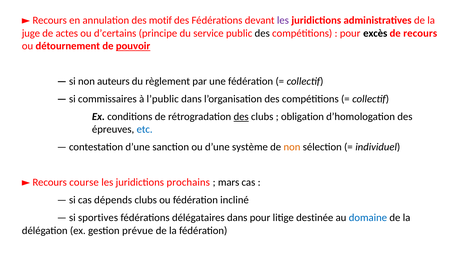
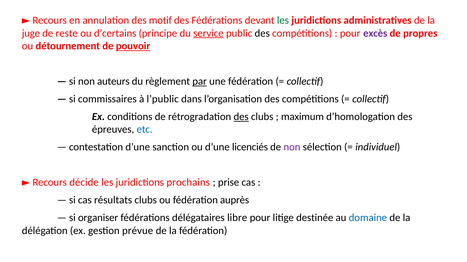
les at (283, 20) colour: purple -> green
actes: actes -> reste
service underline: none -> present
excès colour: black -> purple
recours: recours -> propres
par underline: none -> present
obligation: obligation -> maximum
système: système -> licenciés
non at (292, 147) colour: orange -> purple
course: course -> décide
mars: mars -> prise
dépends: dépends -> résultats
incliné: incliné -> auprès
sportives: sportives -> organiser
délégataires dans: dans -> libre
